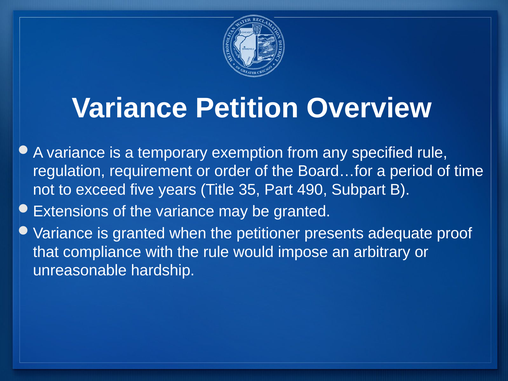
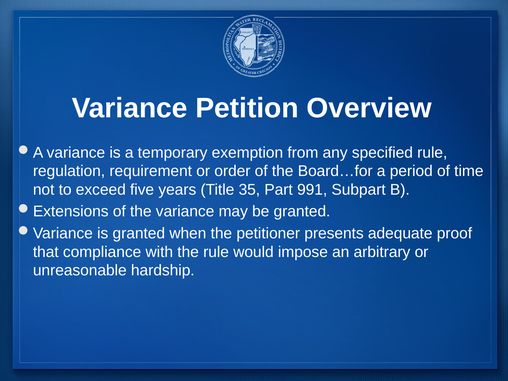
490: 490 -> 991
